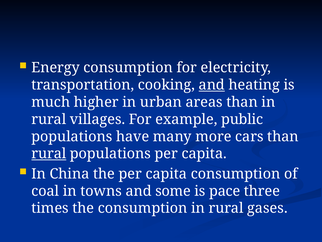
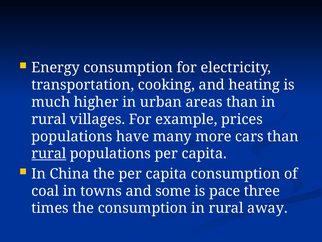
and at (212, 85) underline: present -> none
public: public -> prices
gases: gases -> away
